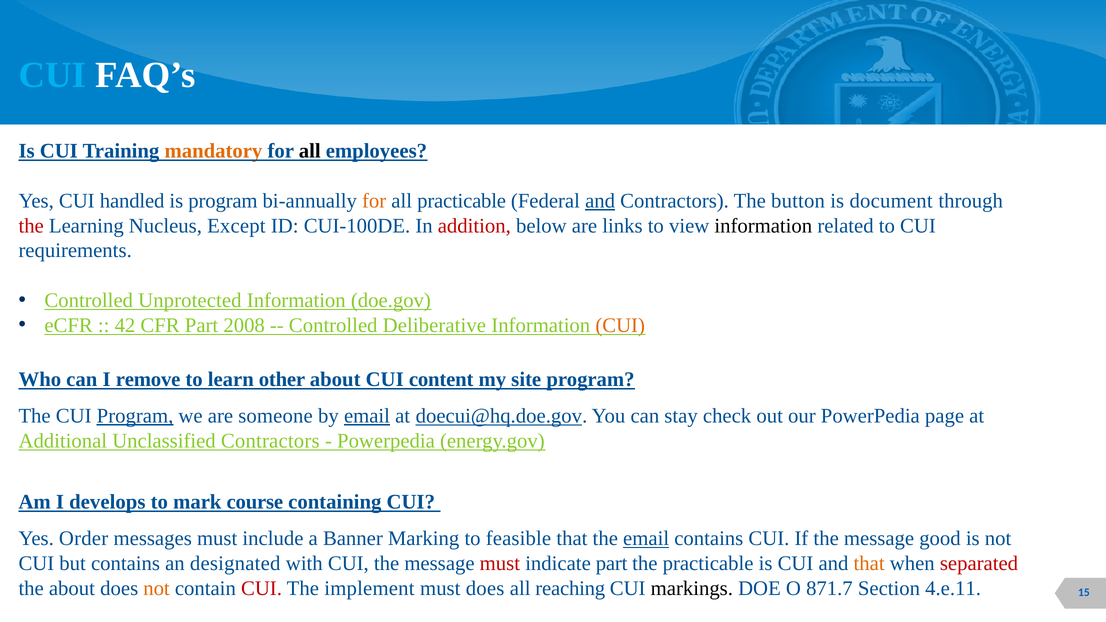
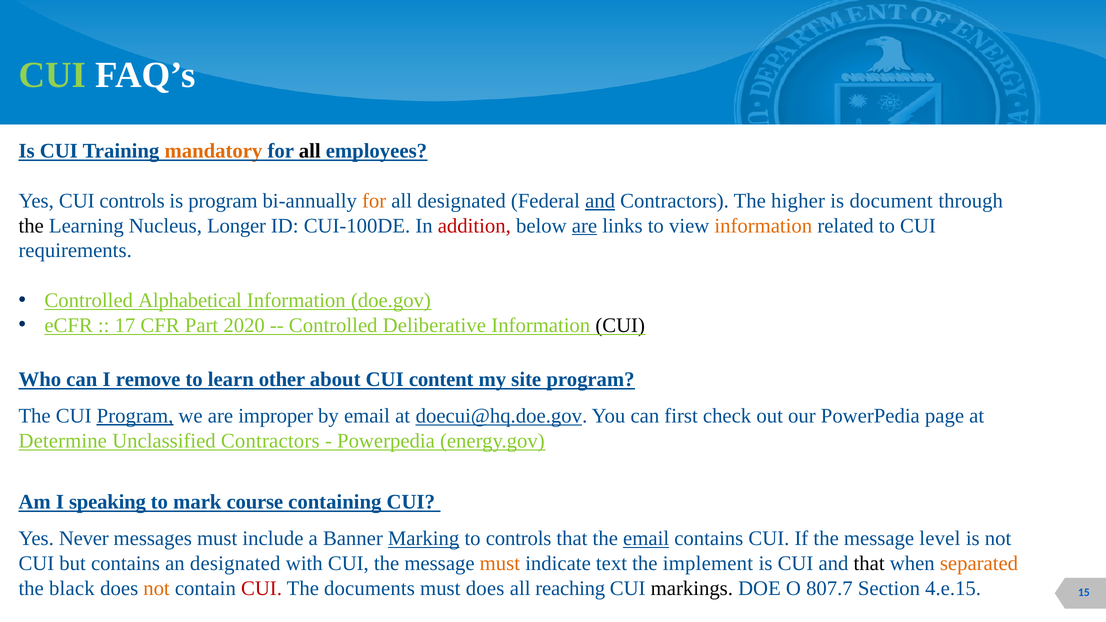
CUI at (52, 75) colour: light blue -> light green
CUI handled: handled -> controls
all practicable: practicable -> designated
button: button -> higher
the at (31, 226) colour: red -> black
Except: Except -> Longer
are at (584, 226) underline: none -> present
information at (763, 226) colour: black -> orange
Unprotected: Unprotected -> Alphabetical
42: 42 -> 17
2008: 2008 -> 2020
CUI at (620, 325) colour: orange -> black
someone: someone -> improper
email at (367, 416) underline: present -> none
stay: stay -> first
Additional: Additional -> Determine
develops: develops -> speaking
Order: Order -> Never
Marking underline: none -> present
to feasible: feasible -> controls
good: good -> level
must at (500, 564) colour: red -> orange
indicate part: part -> text
the practicable: practicable -> implement
that at (869, 564) colour: orange -> black
separated colour: red -> orange
the about: about -> black
implement: implement -> documents
871.7: 871.7 -> 807.7
4.e.11: 4.e.11 -> 4.e.15
